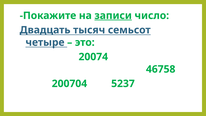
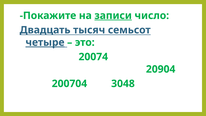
четыре underline: none -> present
46758: 46758 -> 20904
5237: 5237 -> 3048
